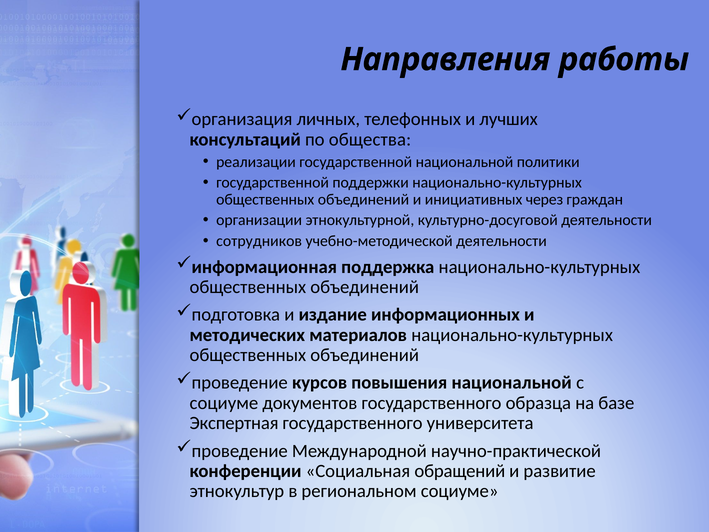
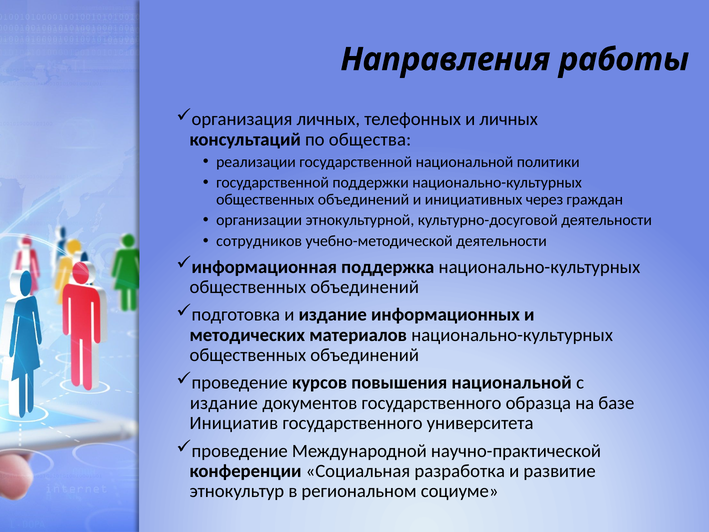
и лучших: лучших -> личных
социуме at (224, 403): социуме -> издание
Экспертная: Экспертная -> Инициатив
обращений: обращений -> разработка
